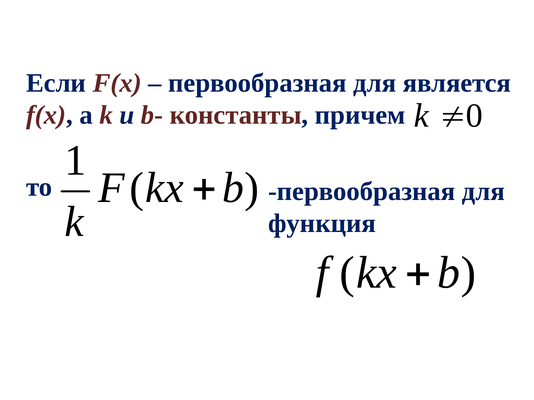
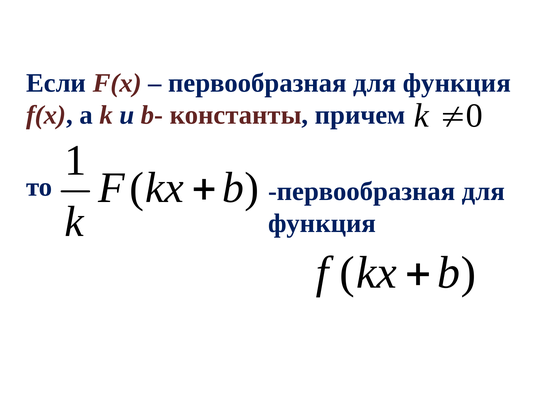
является at (457, 83): является -> функция
